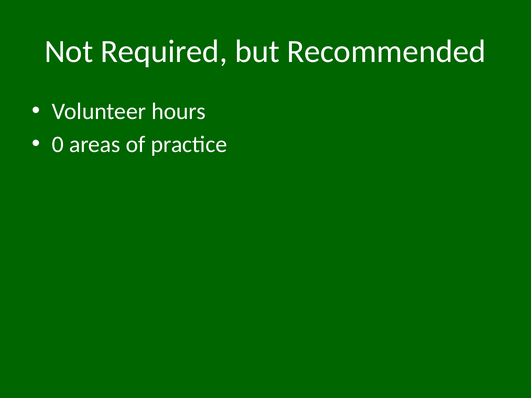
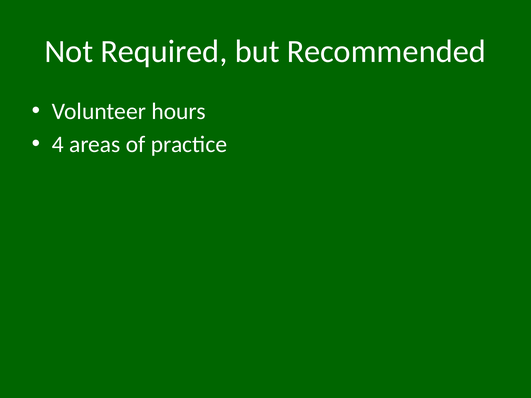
0: 0 -> 4
